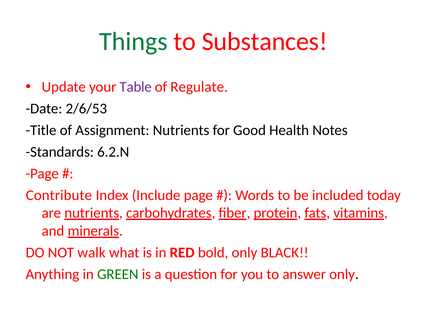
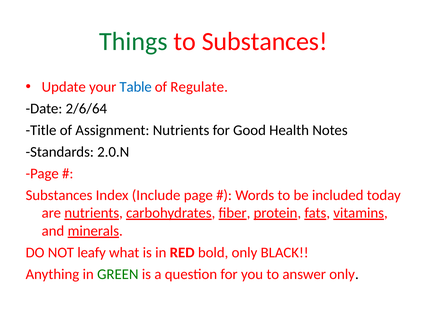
Table colour: purple -> blue
2/6/53: 2/6/53 -> 2/6/64
6.2.N: 6.2.N -> 2.0.N
Contribute at (59, 195): Contribute -> Substances
walk: walk -> leafy
